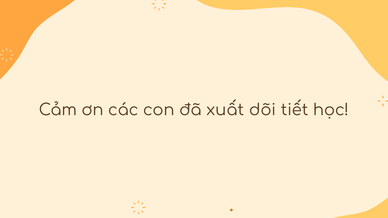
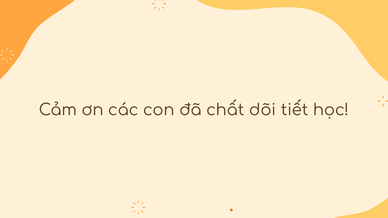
xuất: xuất -> chất
